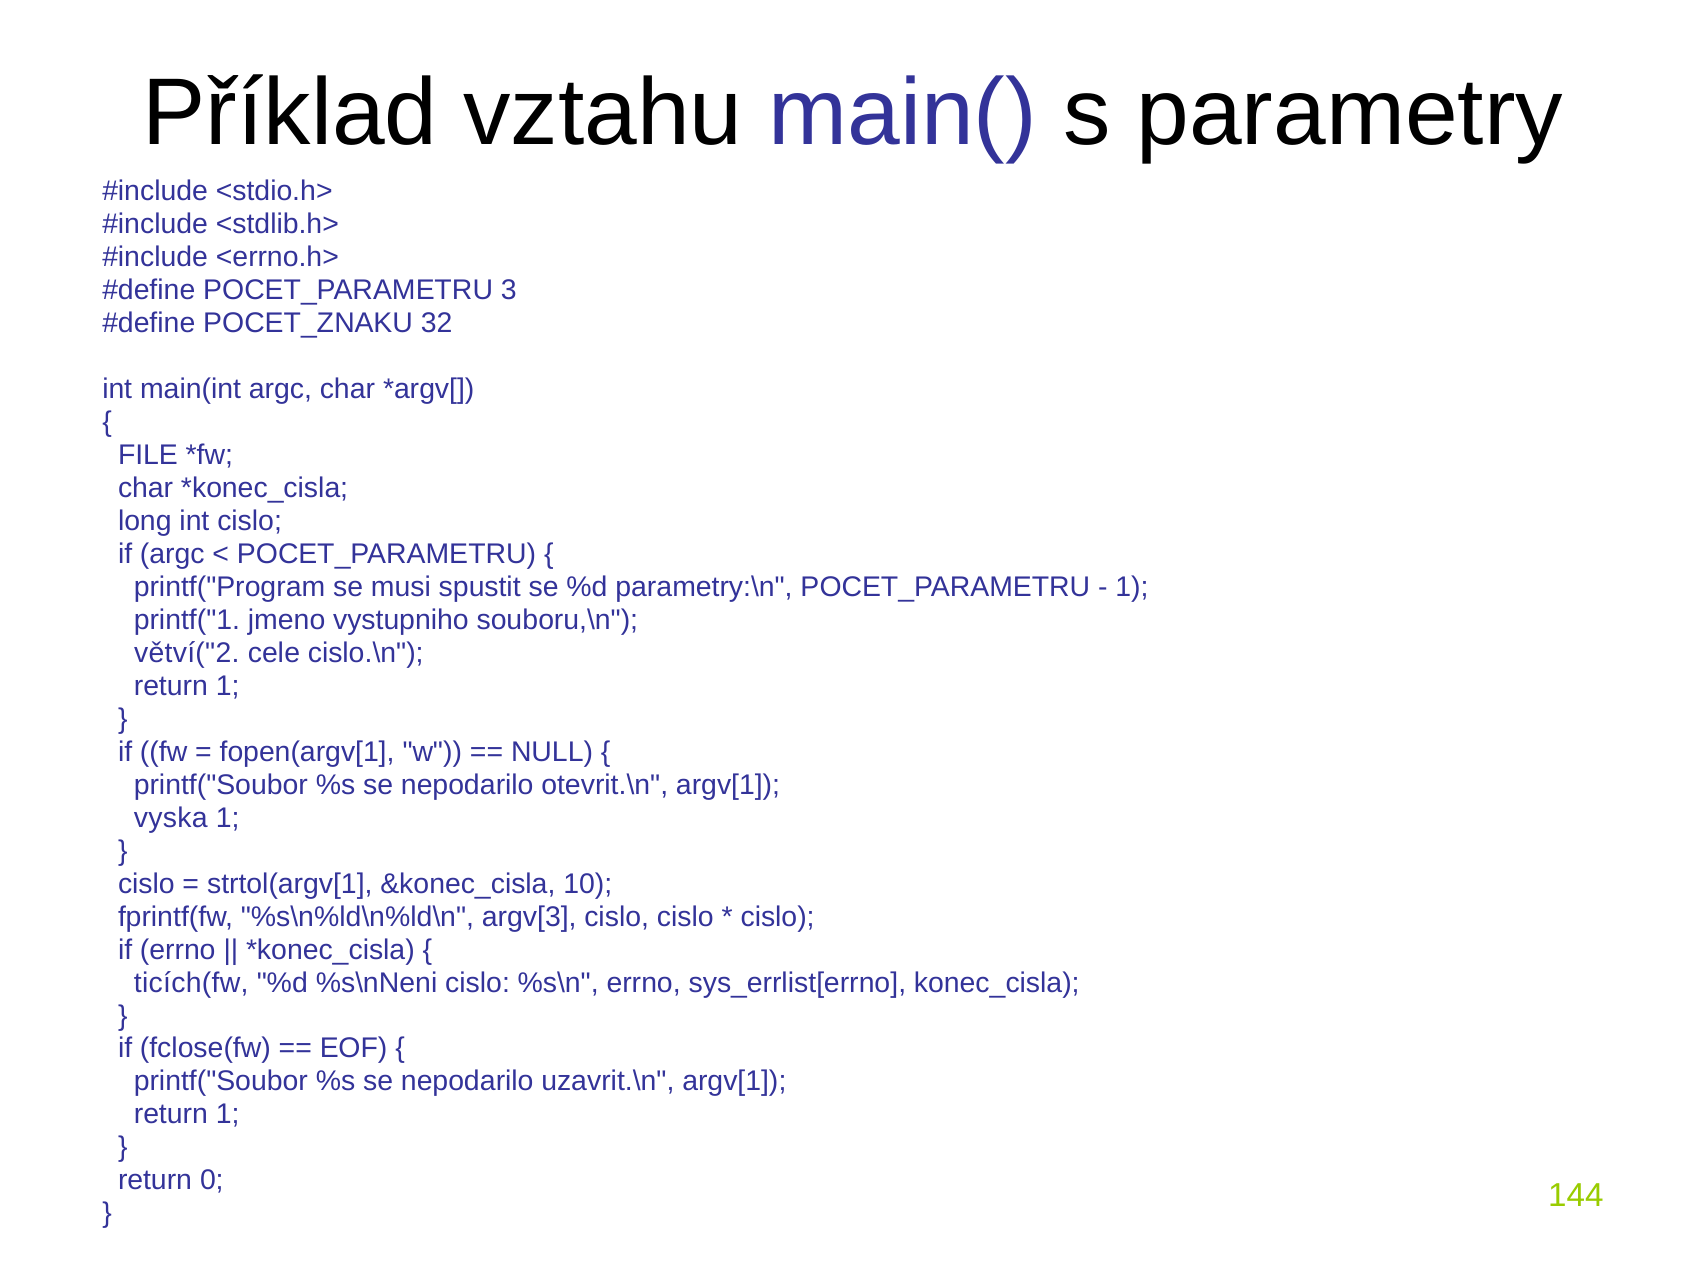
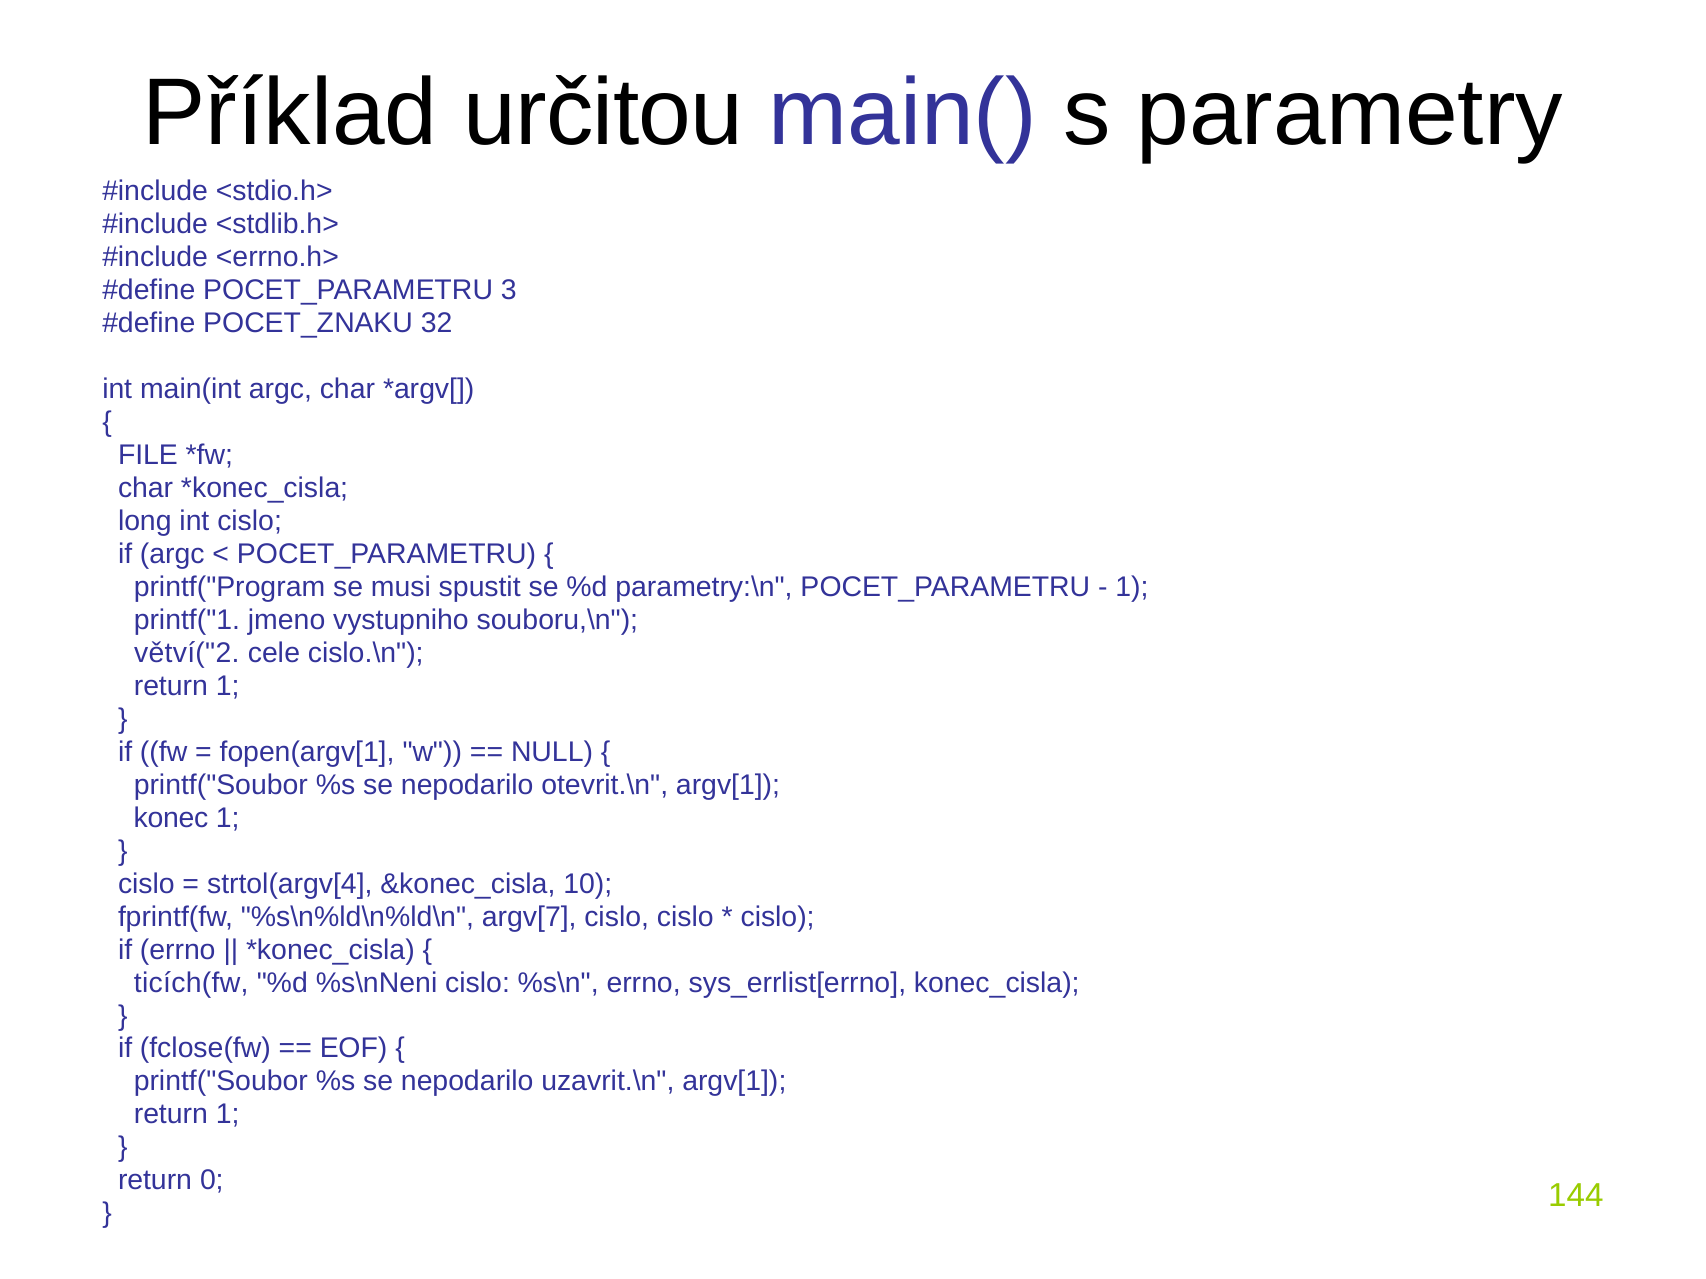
vztahu: vztahu -> určitou
vyska: vyska -> konec
strtol(argv[1: strtol(argv[1 -> strtol(argv[4
argv[3: argv[3 -> argv[7
